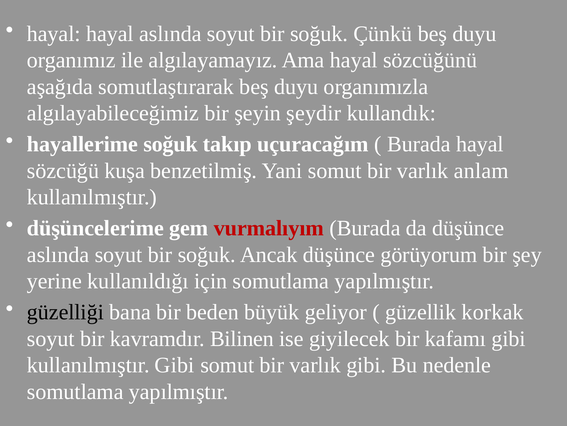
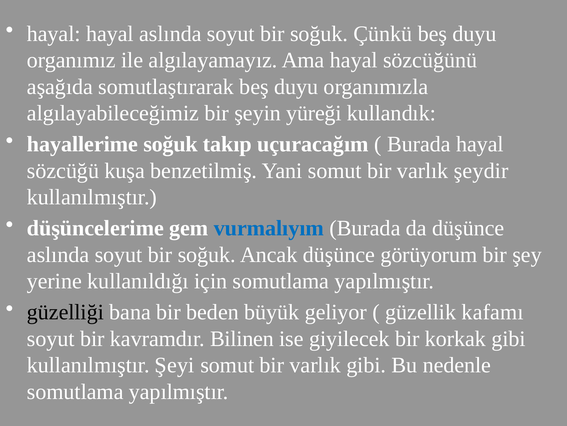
şeydir: şeydir -> yüreği
anlam: anlam -> şeydir
vurmalıyım colour: red -> blue
korkak: korkak -> kafamı
kafamı: kafamı -> korkak
kullanılmıştır Gibi: Gibi -> Şeyi
